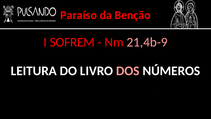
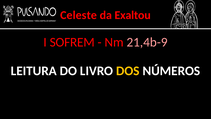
Paraíso: Paraíso -> Celeste
Benção: Benção -> Exaltou
DOS colour: pink -> yellow
